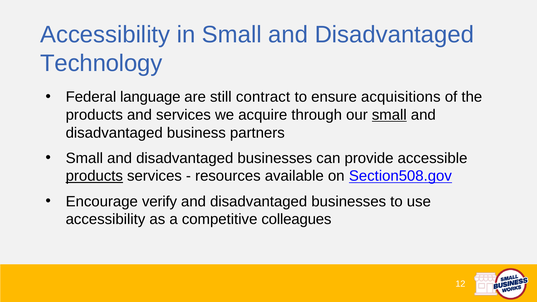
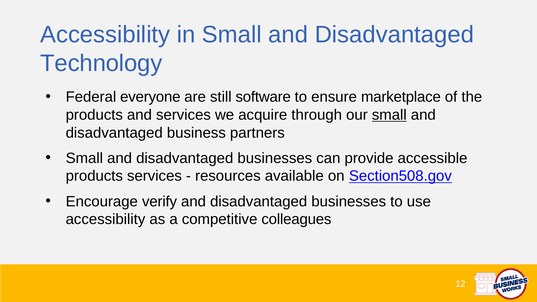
language: language -> everyone
contract: contract -> software
acquisitions: acquisitions -> marketplace
products at (94, 176) underline: present -> none
